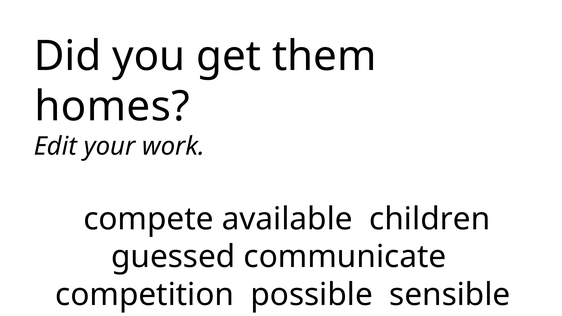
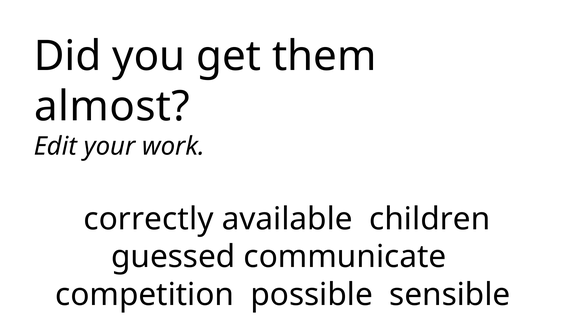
homes: homes -> almost
compete: compete -> correctly
